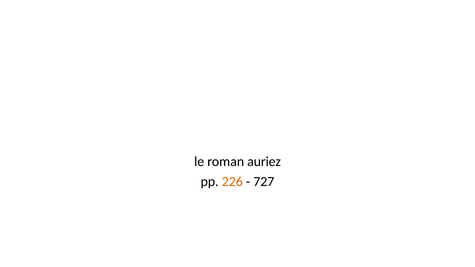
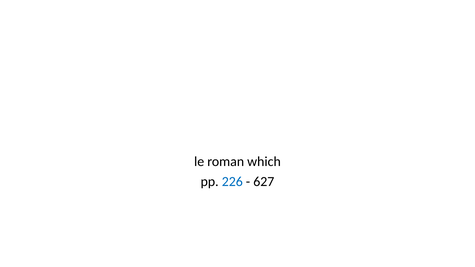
auriez: auriez -> which
226 colour: orange -> blue
727: 727 -> 627
